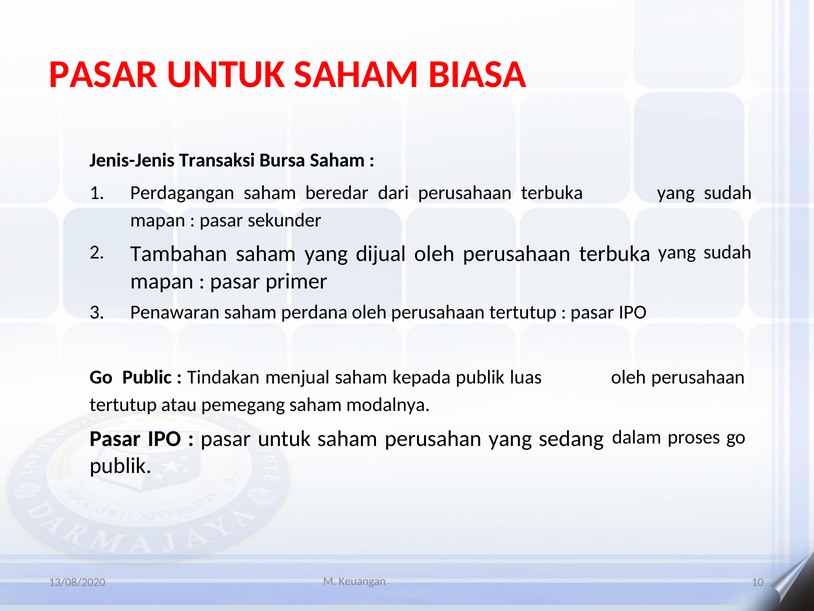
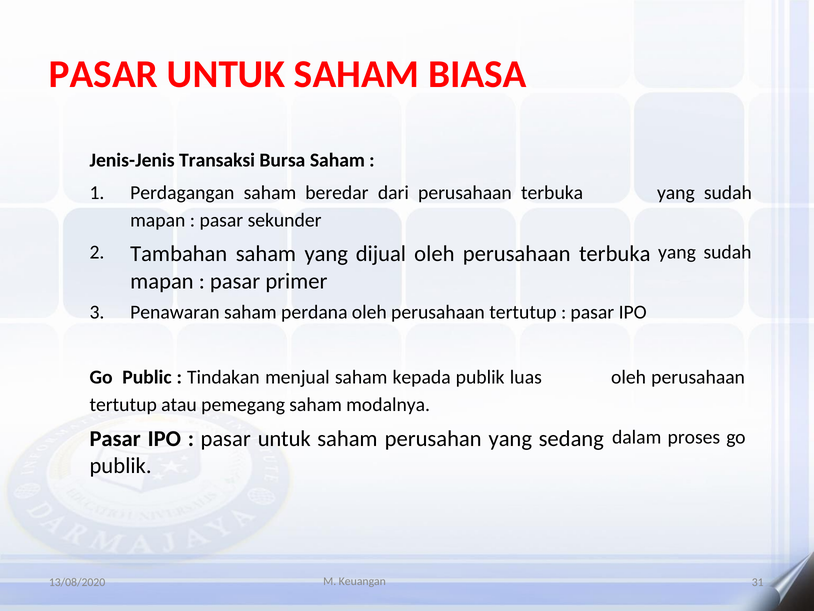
10: 10 -> 31
